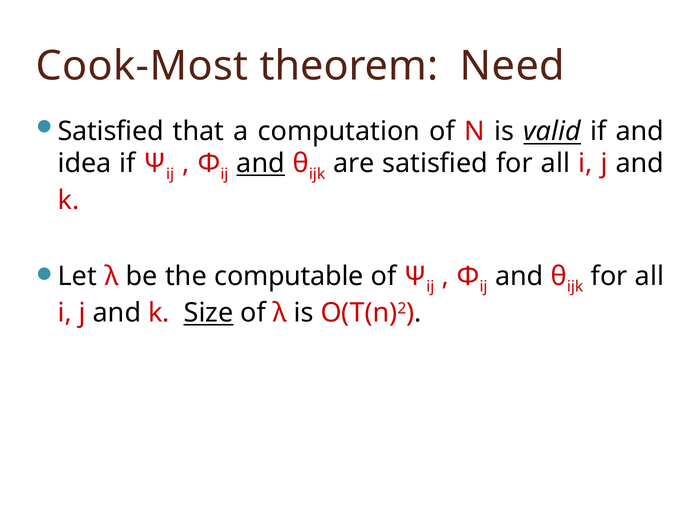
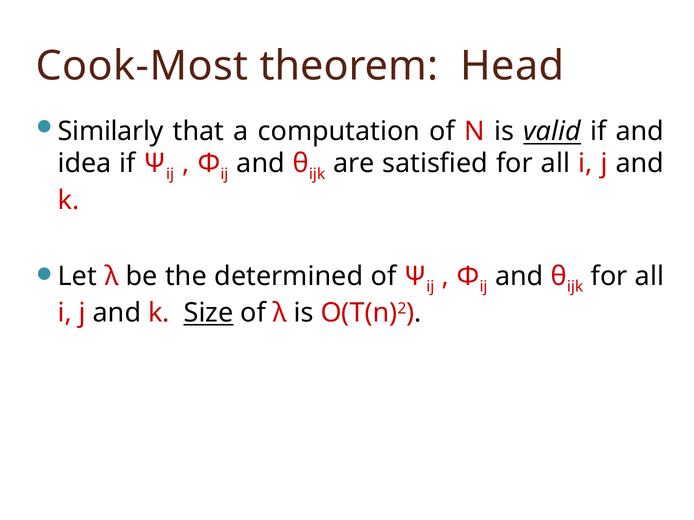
Need: Need -> Head
Satisfied at (111, 131): Satisfied -> Similarly
and at (261, 164) underline: present -> none
computable: computable -> determined
